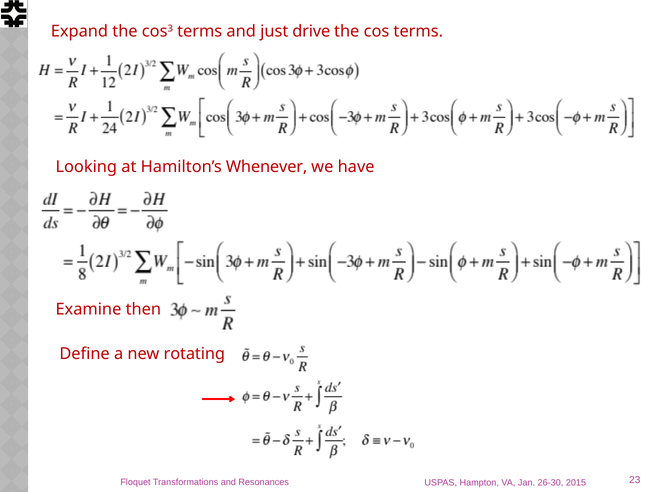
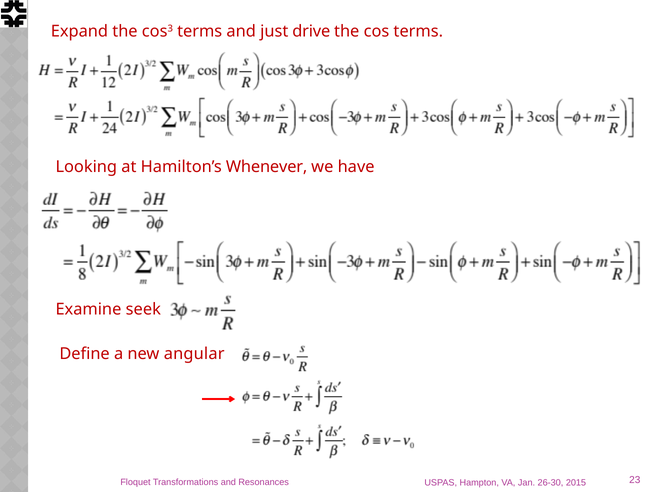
then: then -> seek
rotating: rotating -> angular
